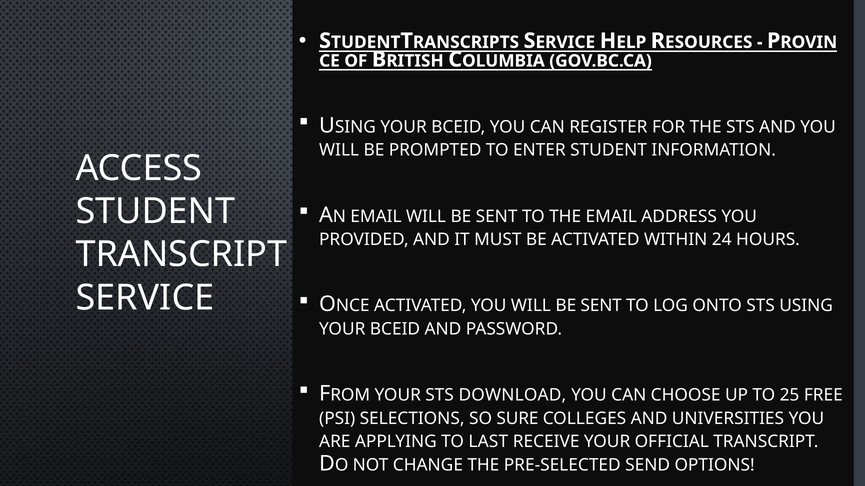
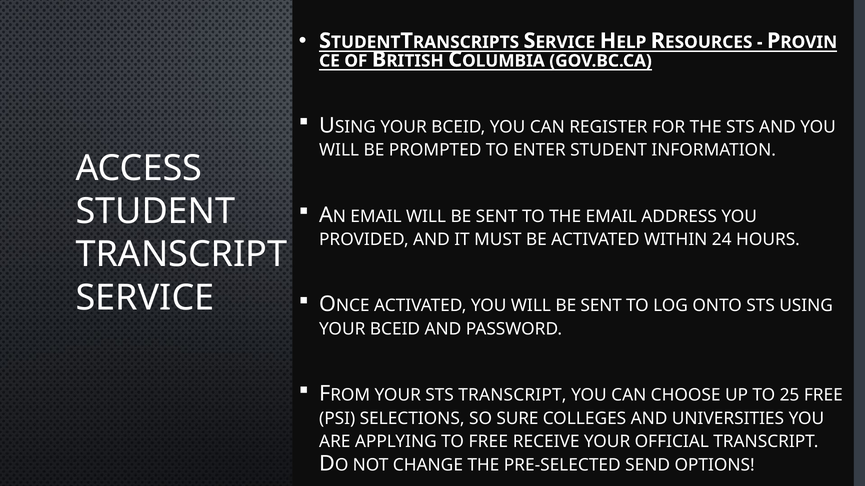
STS DOWNLOAD: DOWNLOAD -> TRANSCRIPT
TO LAST: LAST -> FREE
